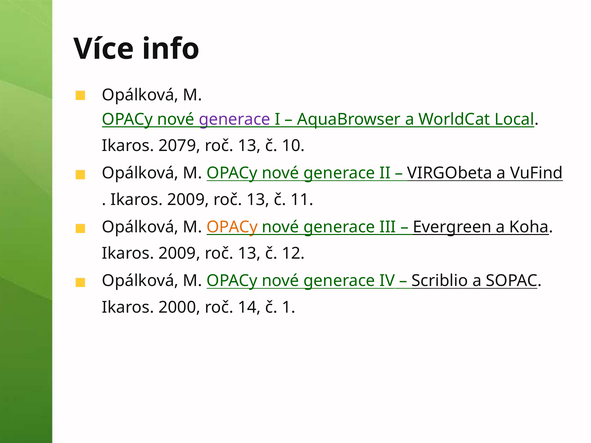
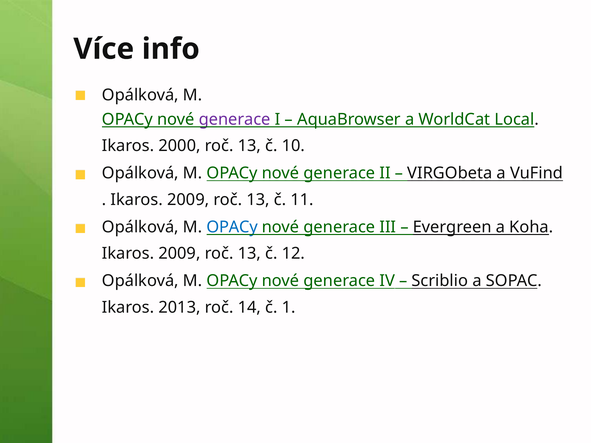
2079: 2079 -> 2000
OPACy at (232, 227) colour: orange -> blue
2000: 2000 -> 2013
